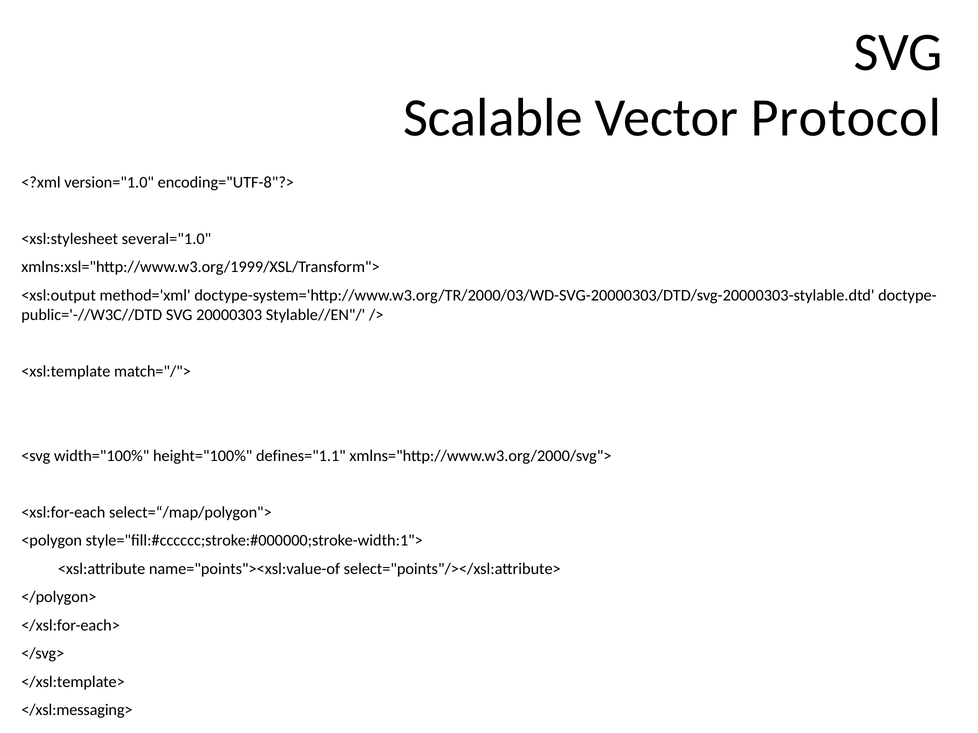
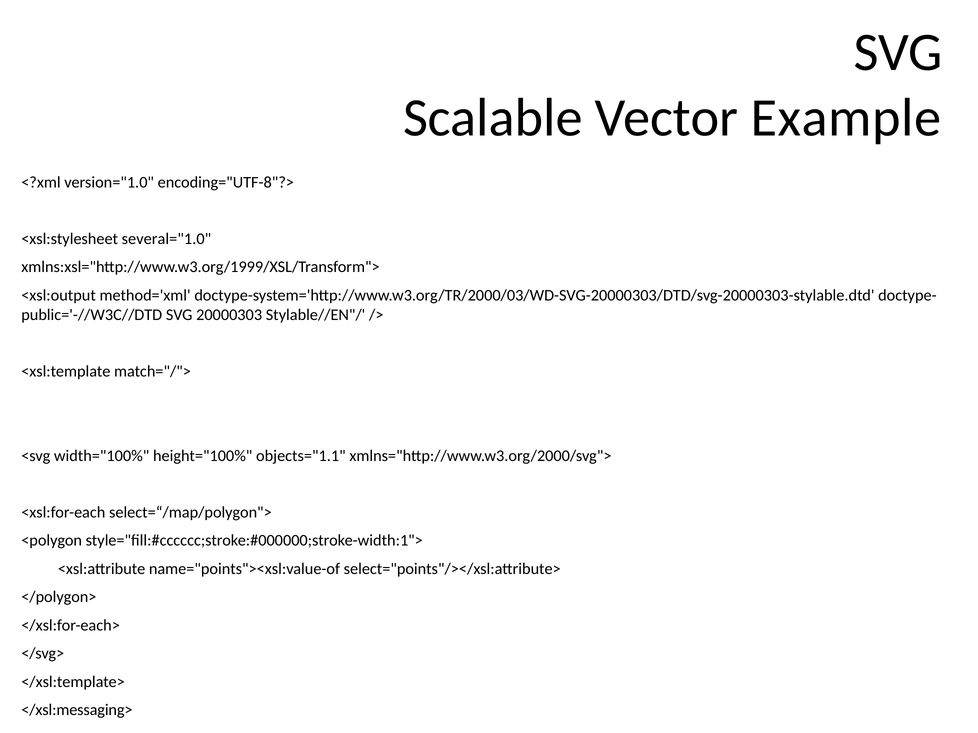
Protocol: Protocol -> Example
defines="1.1: defines="1.1 -> objects="1.1
